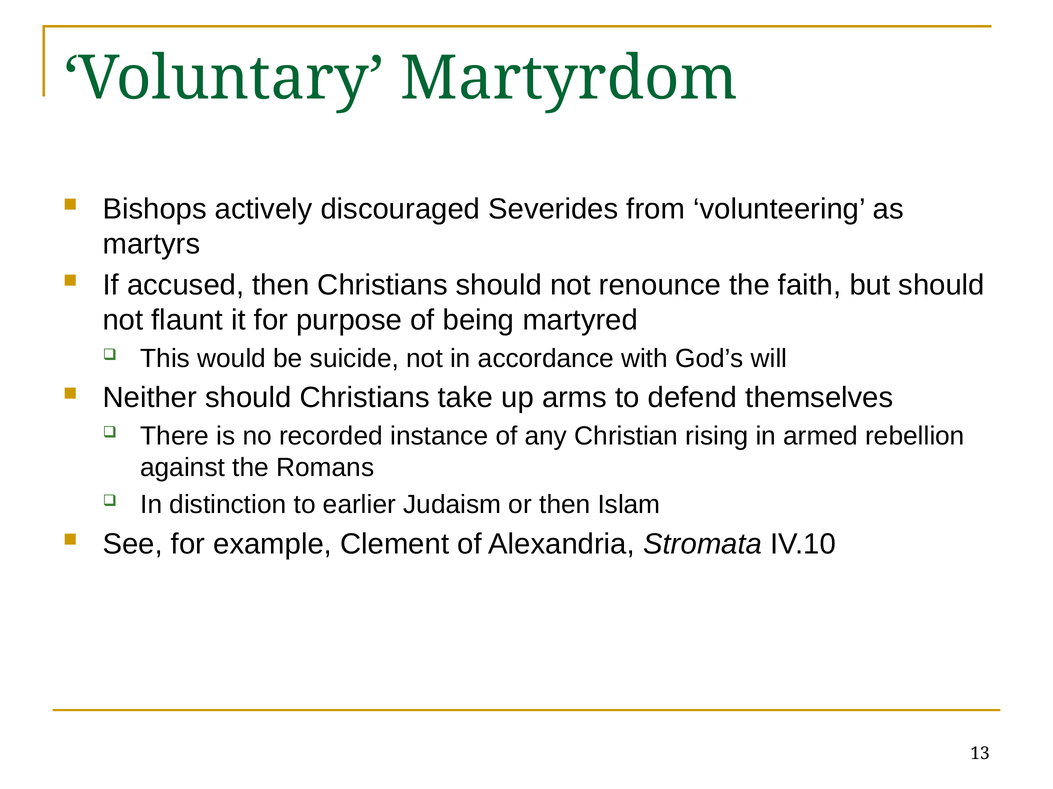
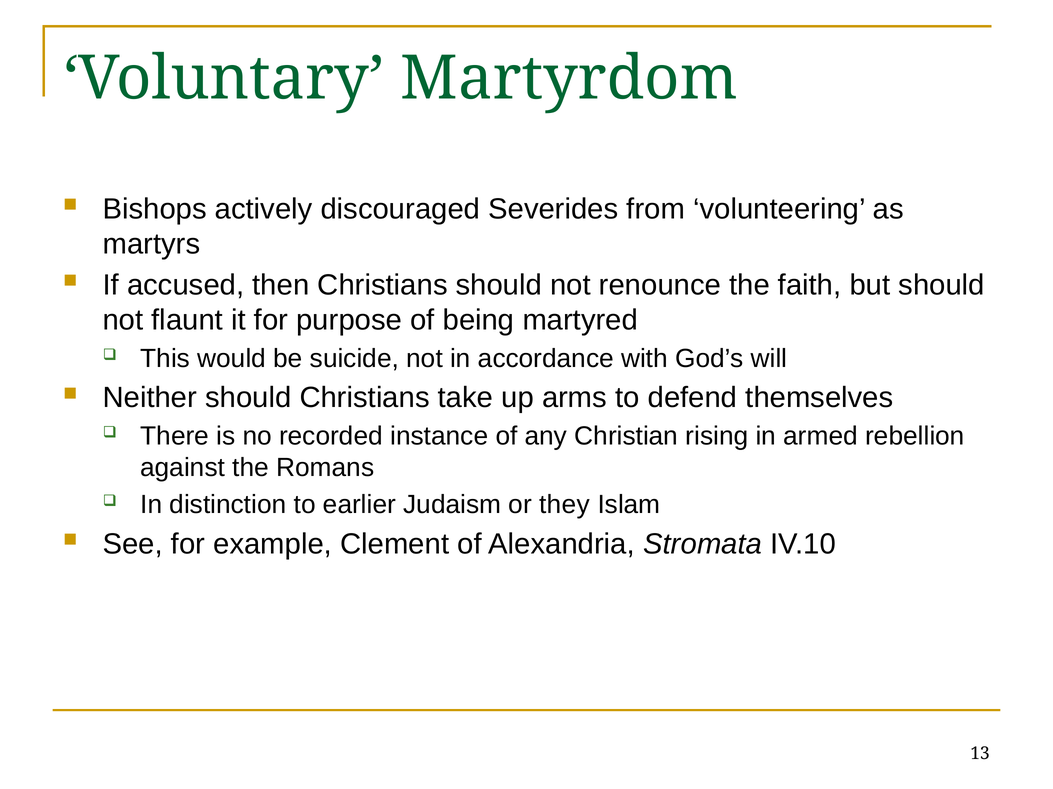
or then: then -> they
